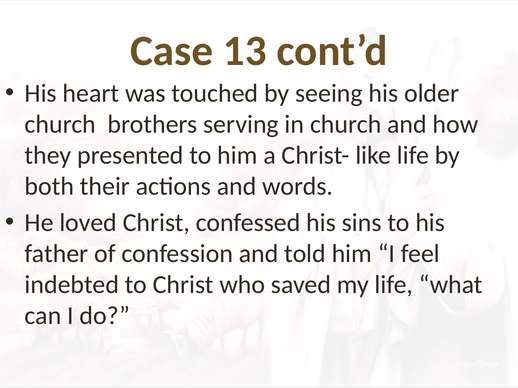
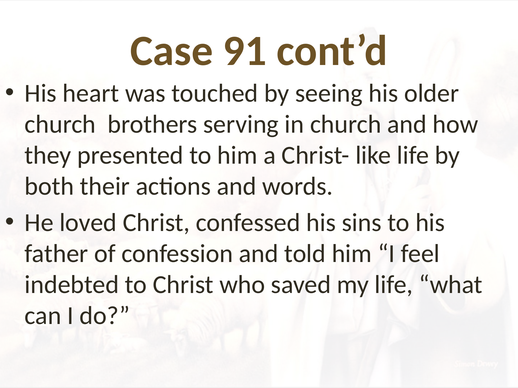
13: 13 -> 91
